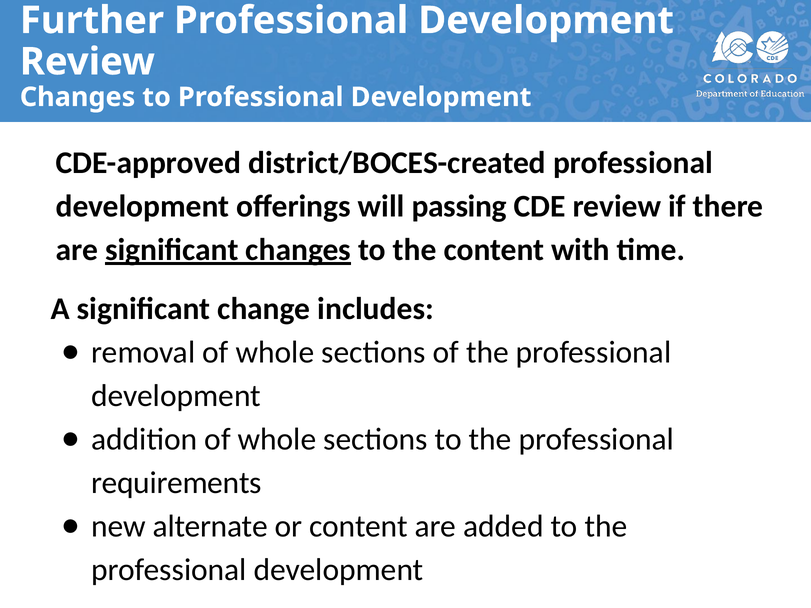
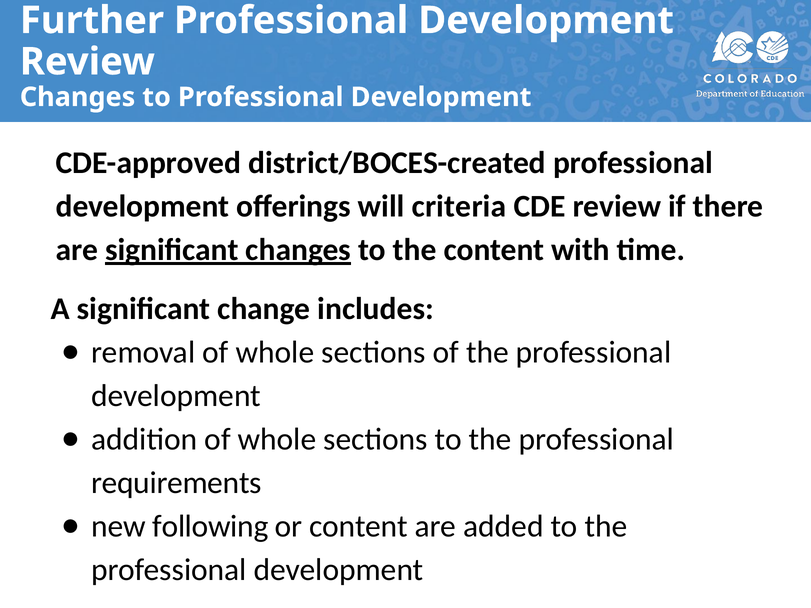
passing: passing -> criteria
alternate: alternate -> following
